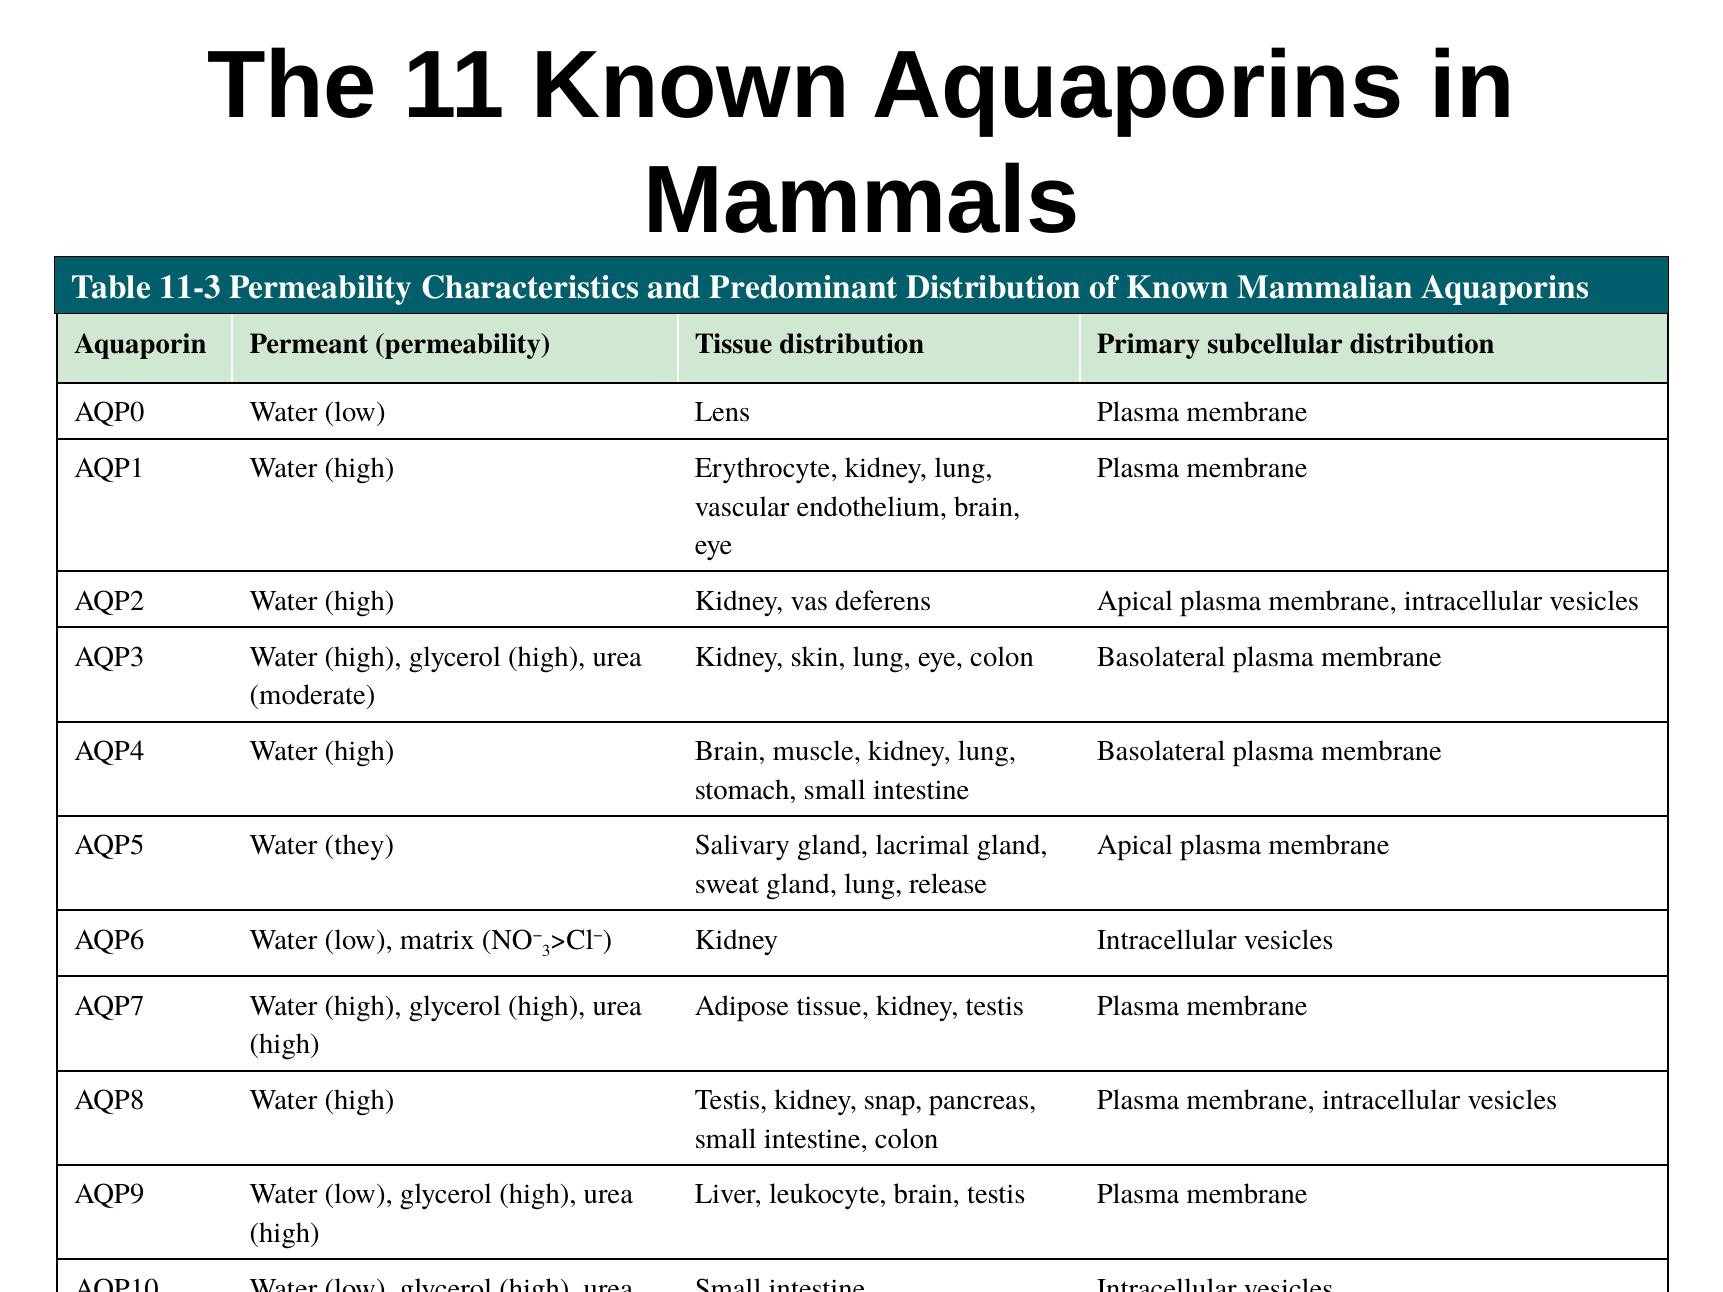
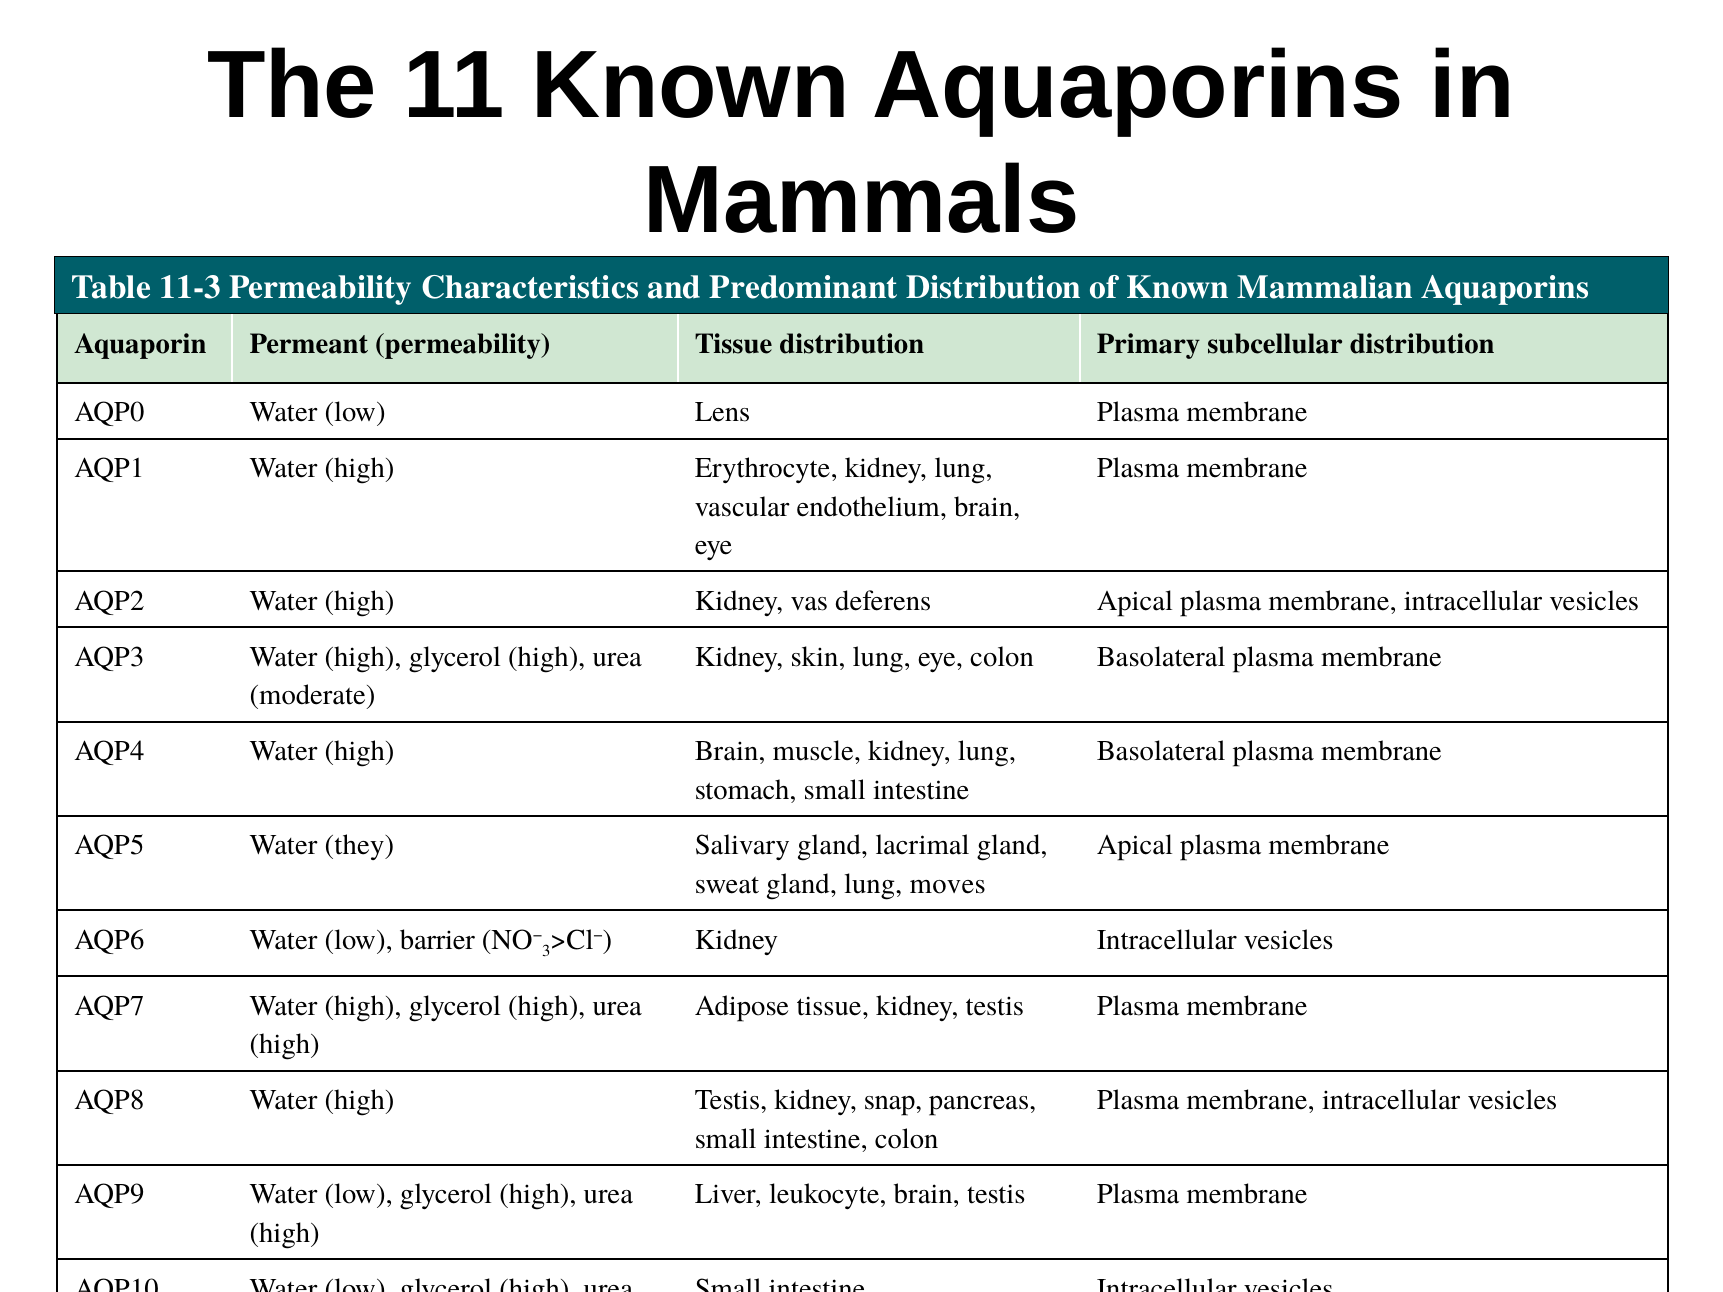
release: release -> moves
matrix: matrix -> barrier
